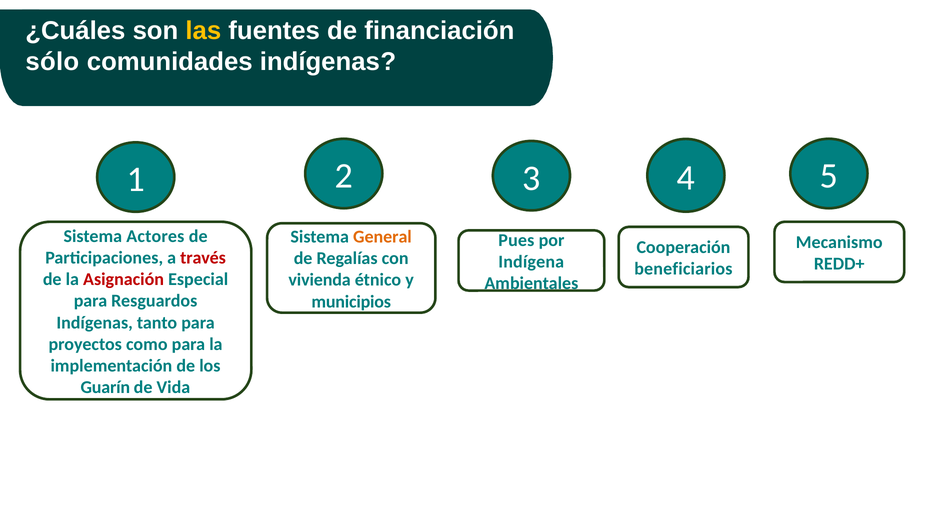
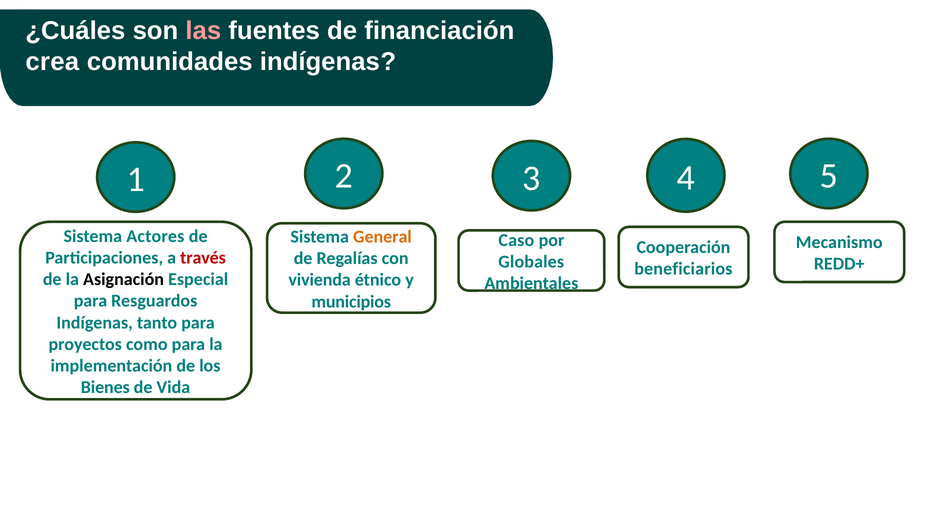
las colour: yellow -> pink
sólo: sólo -> crea
Pues: Pues -> Caso
Indígena: Indígena -> Globales
Asignación colour: red -> black
Guarín: Guarín -> Bienes
